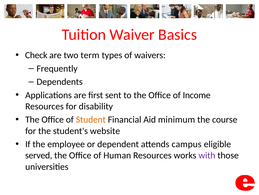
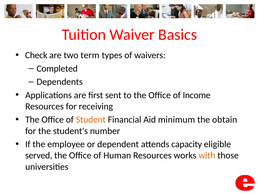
Frequently: Frequently -> Completed
disability: disability -> receiving
course: course -> obtain
website: website -> number
campus: campus -> capacity
with colour: purple -> orange
